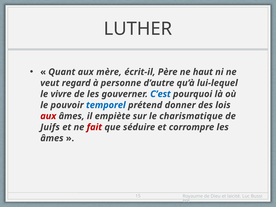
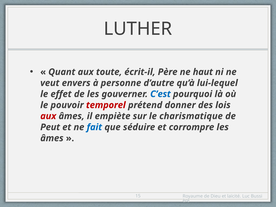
mère: mère -> toute
regard: regard -> envers
vivre: vivre -> effet
temporel colour: blue -> red
Juifs: Juifs -> Peut
fait colour: red -> blue
